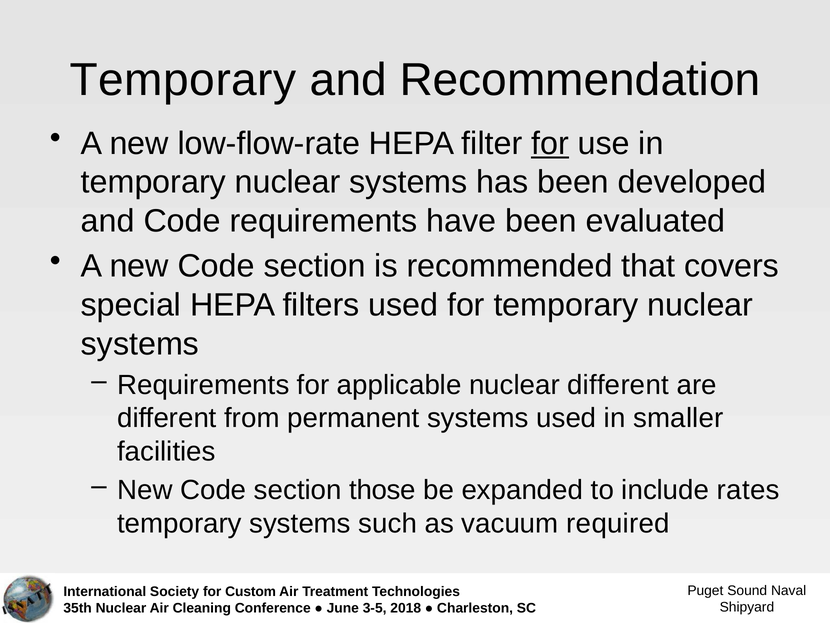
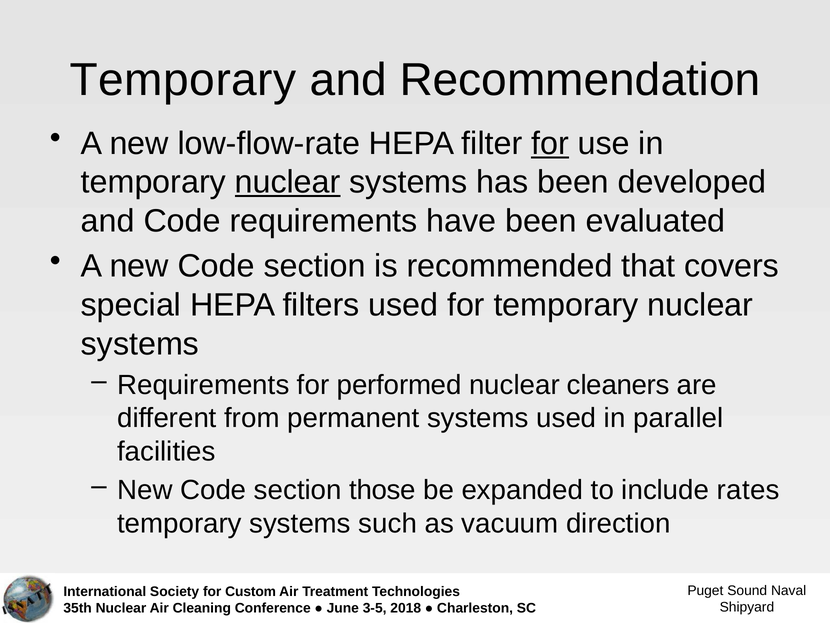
nuclear at (288, 182) underline: none -> present
applicable: applicable -> performed
nuclear different: different -> cleaners
smaller: smaller -> parallel
required: required -> direction
